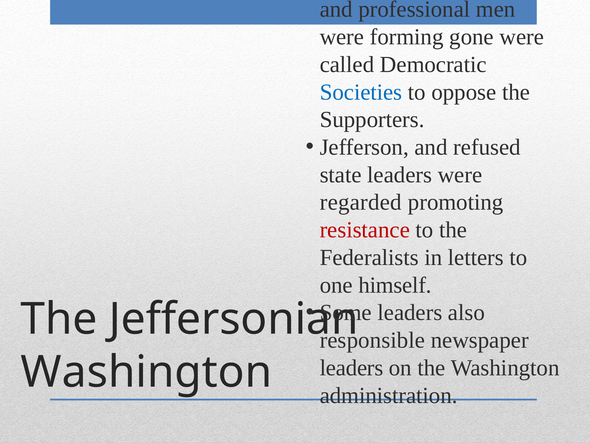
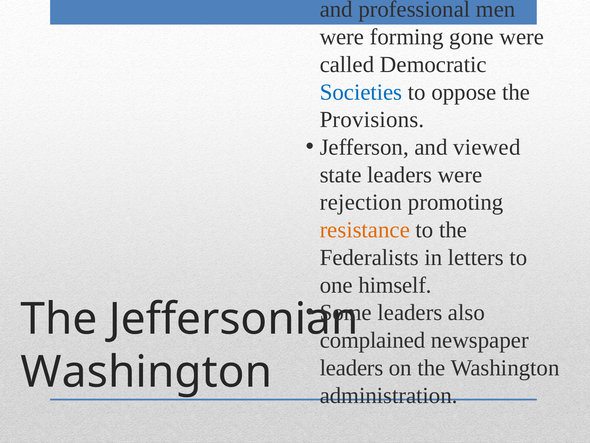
Supporters: Supporters -> Provisions
refused: refused -> viewed
regarded: regarded -> rejection
resistance colour: red -> orange
responsible: responsible -> complained
